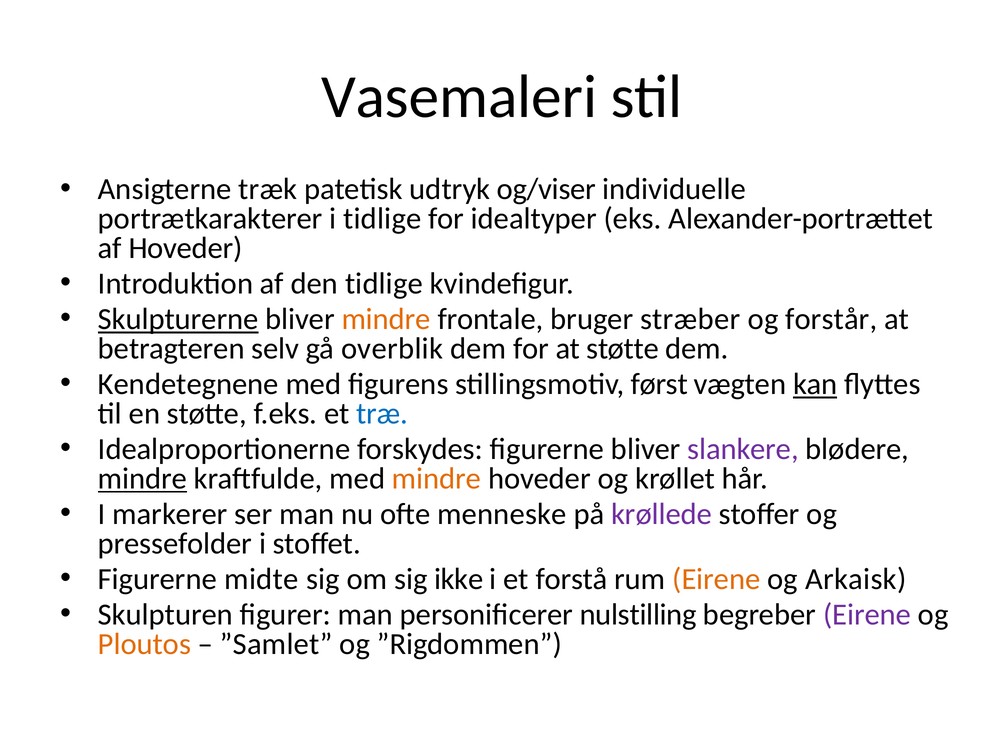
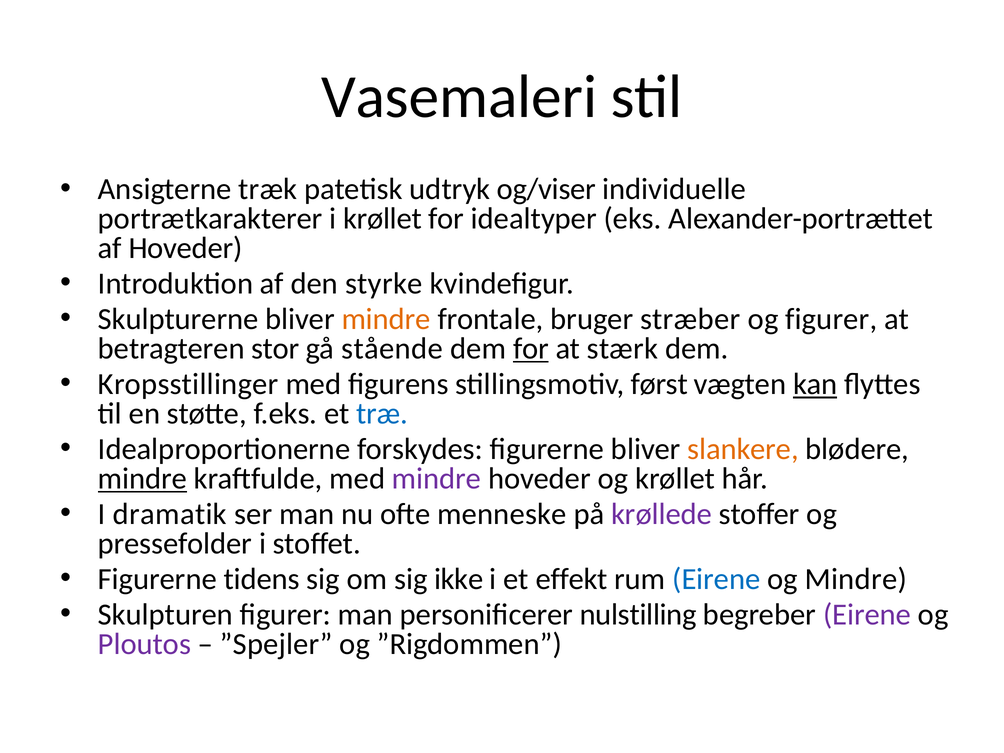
i tidlige: tidlige -> krøllet
den tidlige: tidlige -> styrke
Skulpturerne underline: present -> none
og forstår: forstår -> figurer
selv: selv -> stor
overblik: overblik -> stående
for at (531, 349) underline: none -> present
at støtte: støtte -> stærk
Kendetegnene: Kendetegnene -> Kropsstillinger
slankere colour: purple -> orange
mindre at (437, 479) colour: orange -> purple
markerer: markerer -> dramatik
midte: midte -> tidens
forstå: forstå -> effekt
Eirene at (716, 579) colour: orange -> blue
og Arkaisk: Arkaisk -> Mindre
Ploutos colour: orange -> purple
”Samlet: ”Samlet -> ”Spejler
